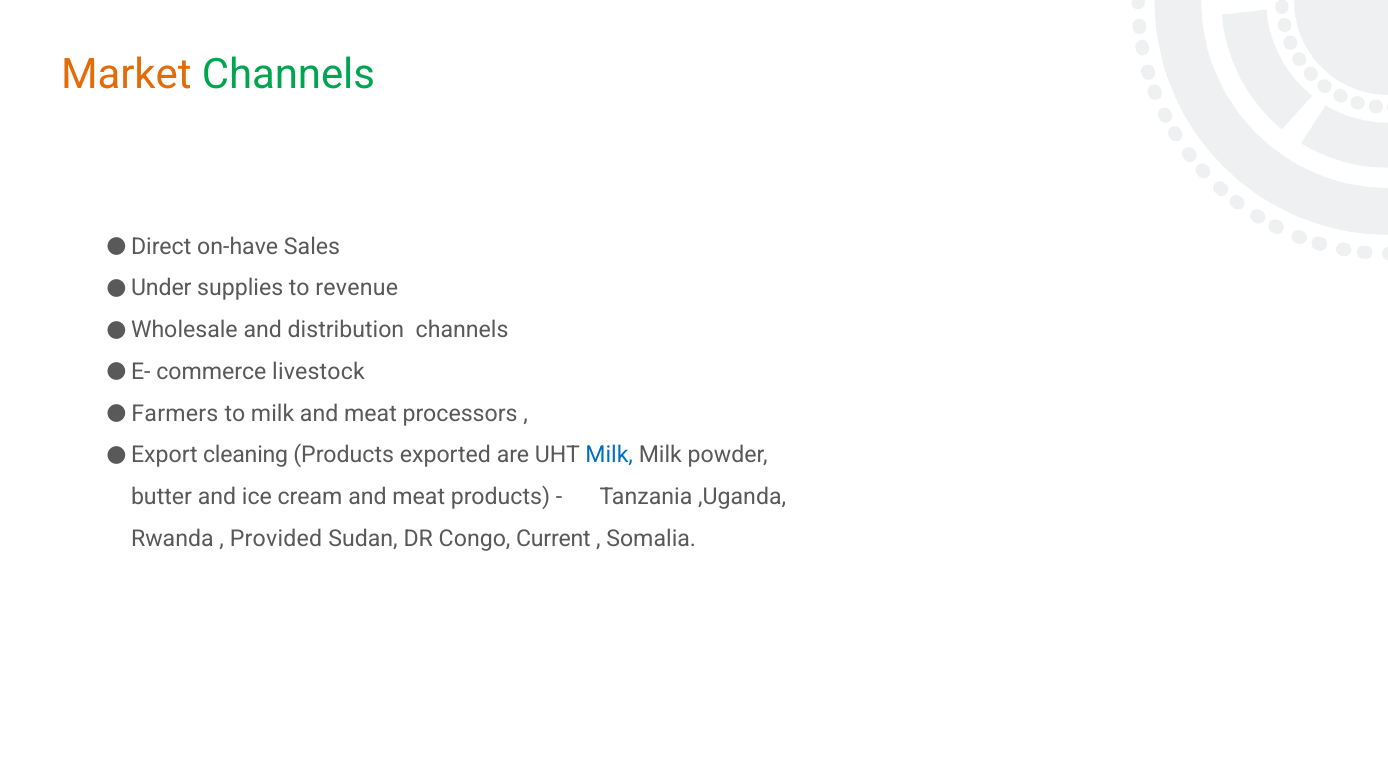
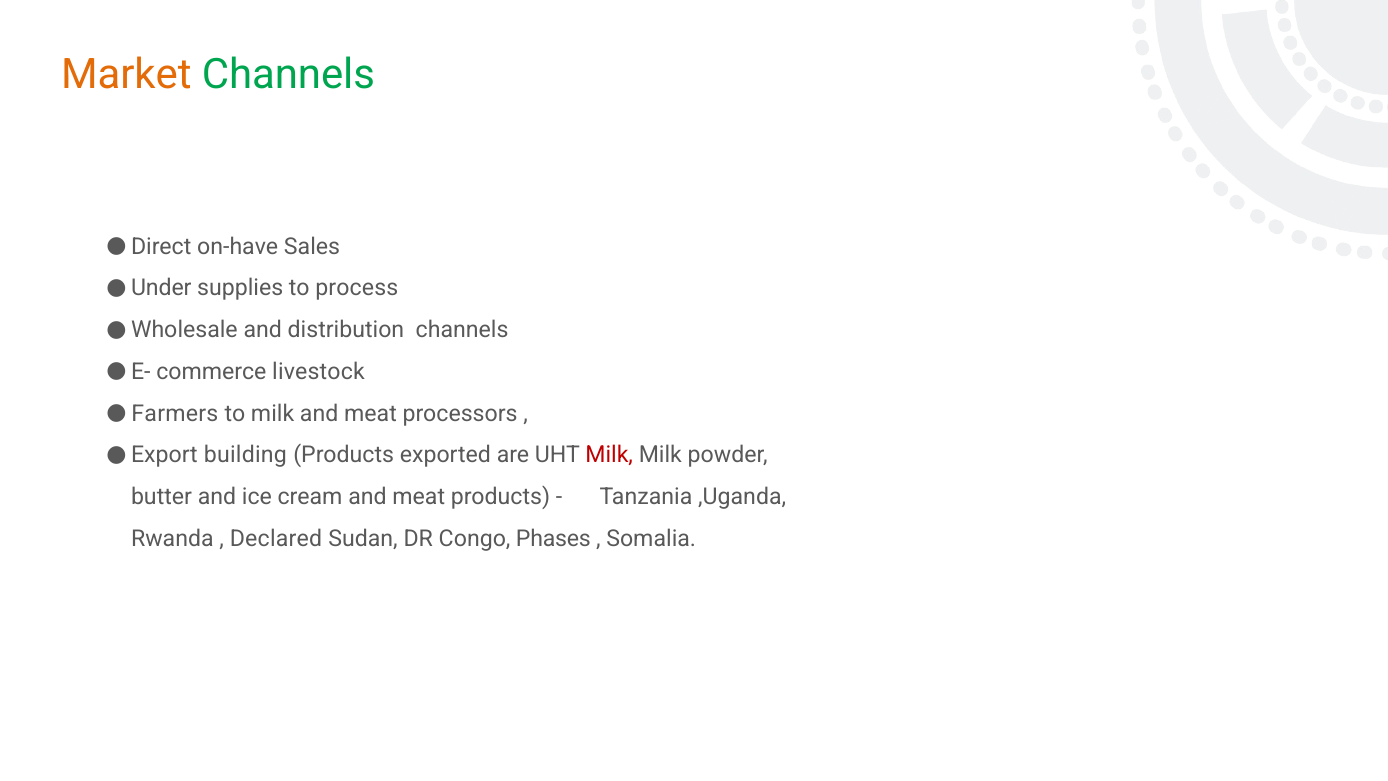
revenue: revenue -> process
cleaning: cleaning -> building
Milk at (609, 455) colour: blue -> red
Provided: Provided -> Declared
Current: Current -> Phases
